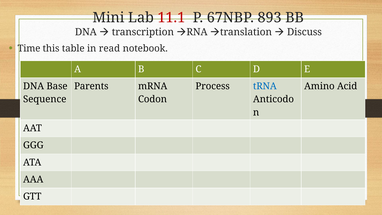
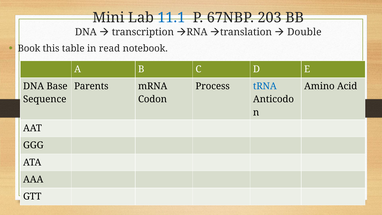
11.1 colour: red -> blue
893: 893 -> 203
Discuss: Discuss -> Double
Time: Time -> Book
